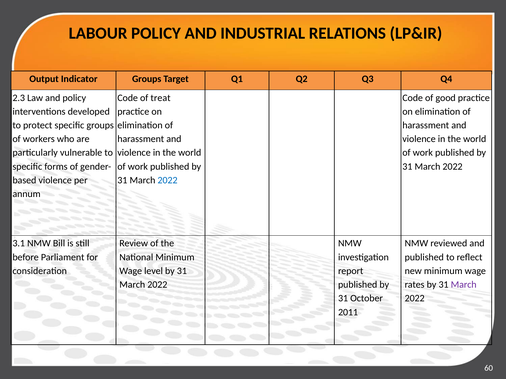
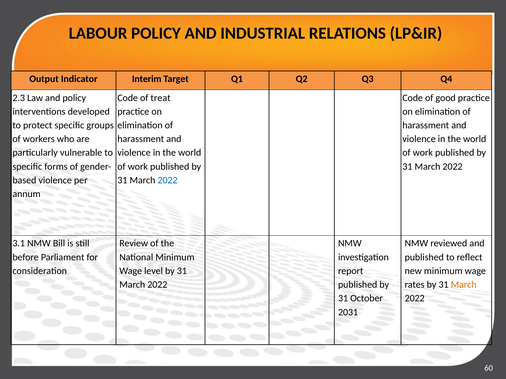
Indicator Groups: Groups -> Interim
March at (464, 285) colour: purple -> orange
2011: 2011 -> 2031
